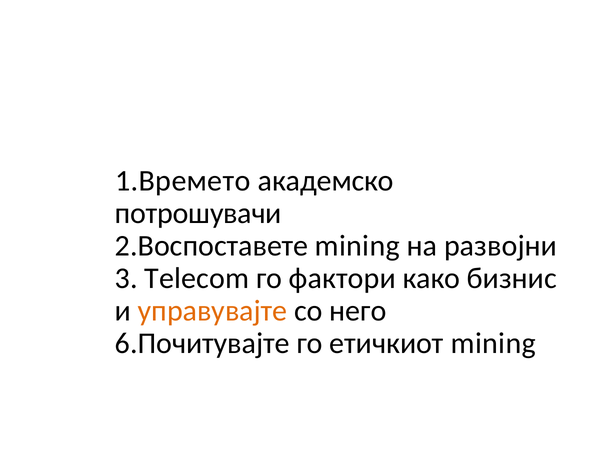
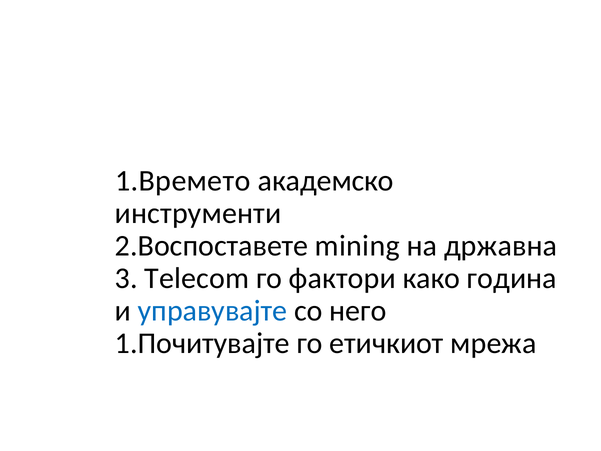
потрошувачи: потрошувачи -> инструменти
развојни: развојни -> државна
бизнис: бизнис -> година
управувајте colour: orange -> blue
6.Почитувајте: 6.Почитувајте -> 1.Почитувајте
етичкиот mining: mining -> мрежа
